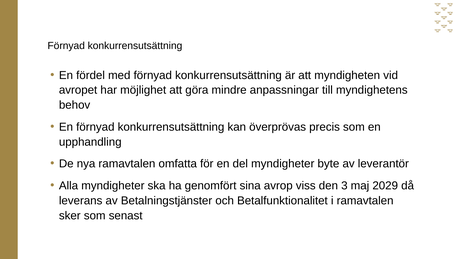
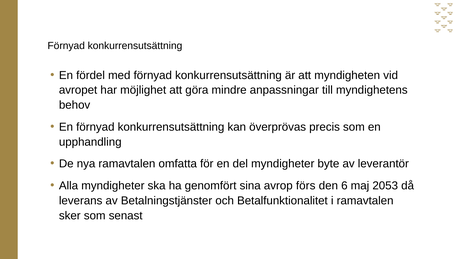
viss: viss -> förs
3: 3 -> 6
2029: 2029 -> 2053
